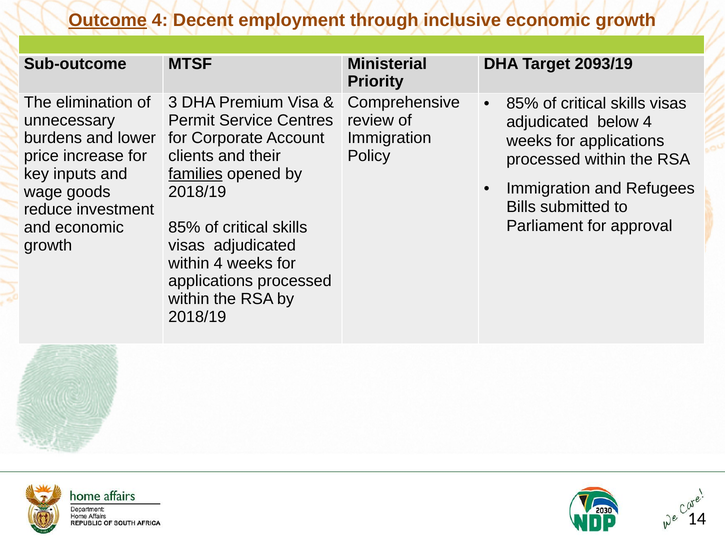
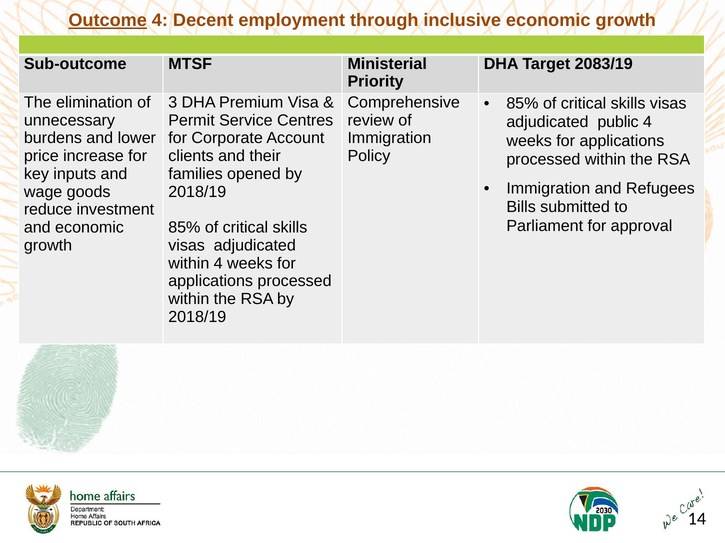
2093/19: 2093/19 -> 2083/19
below: below -> public
families underline: present -> none
